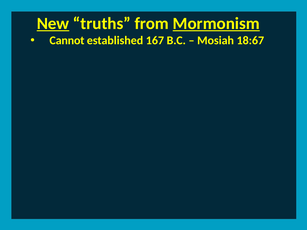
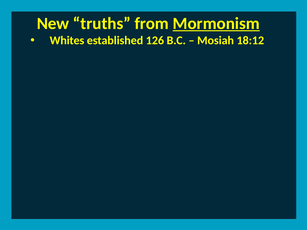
New underline: present -> none
Cannot: Cannot -> Whites
167: 167 -> 126
18:67: 18:67 -> 18:12
